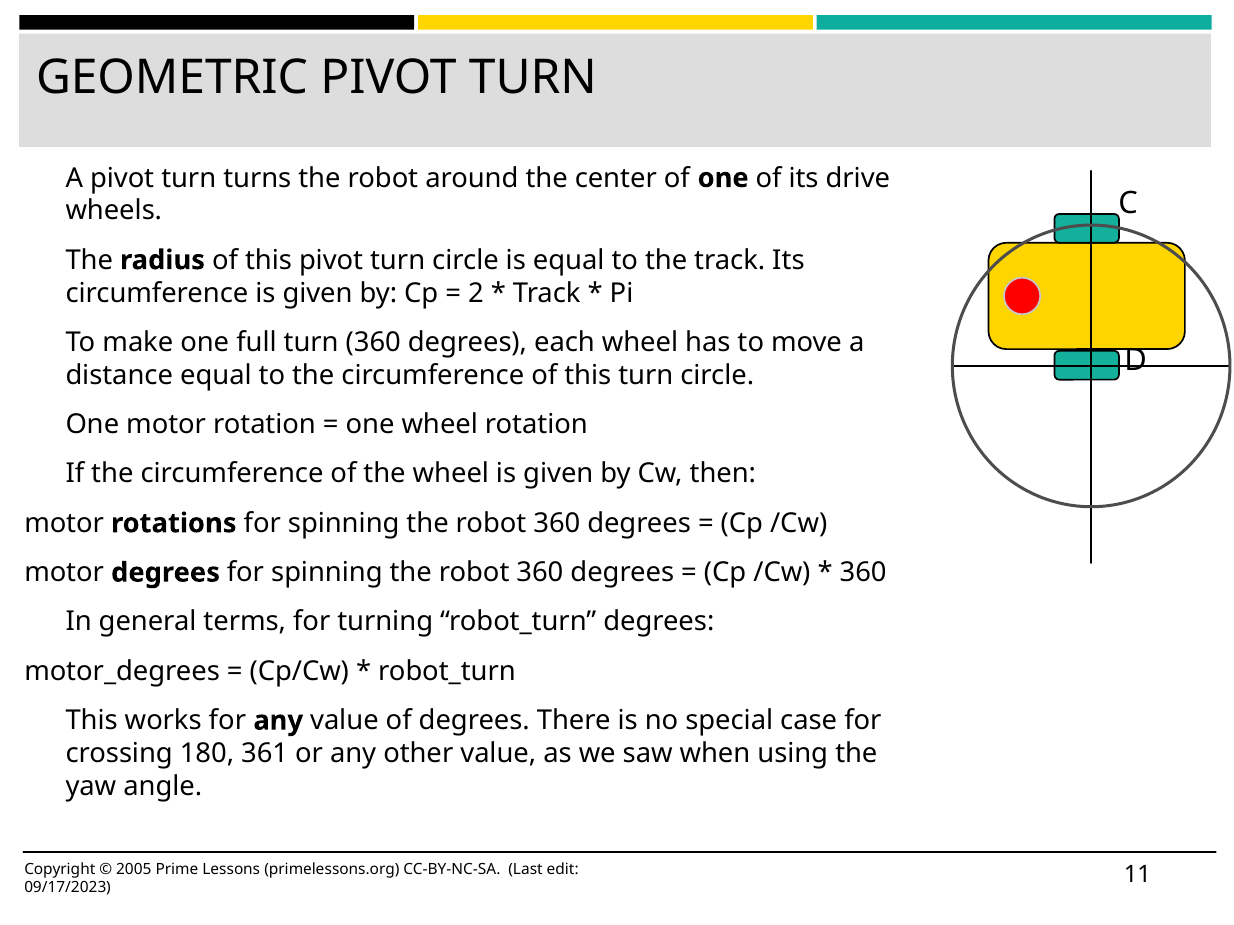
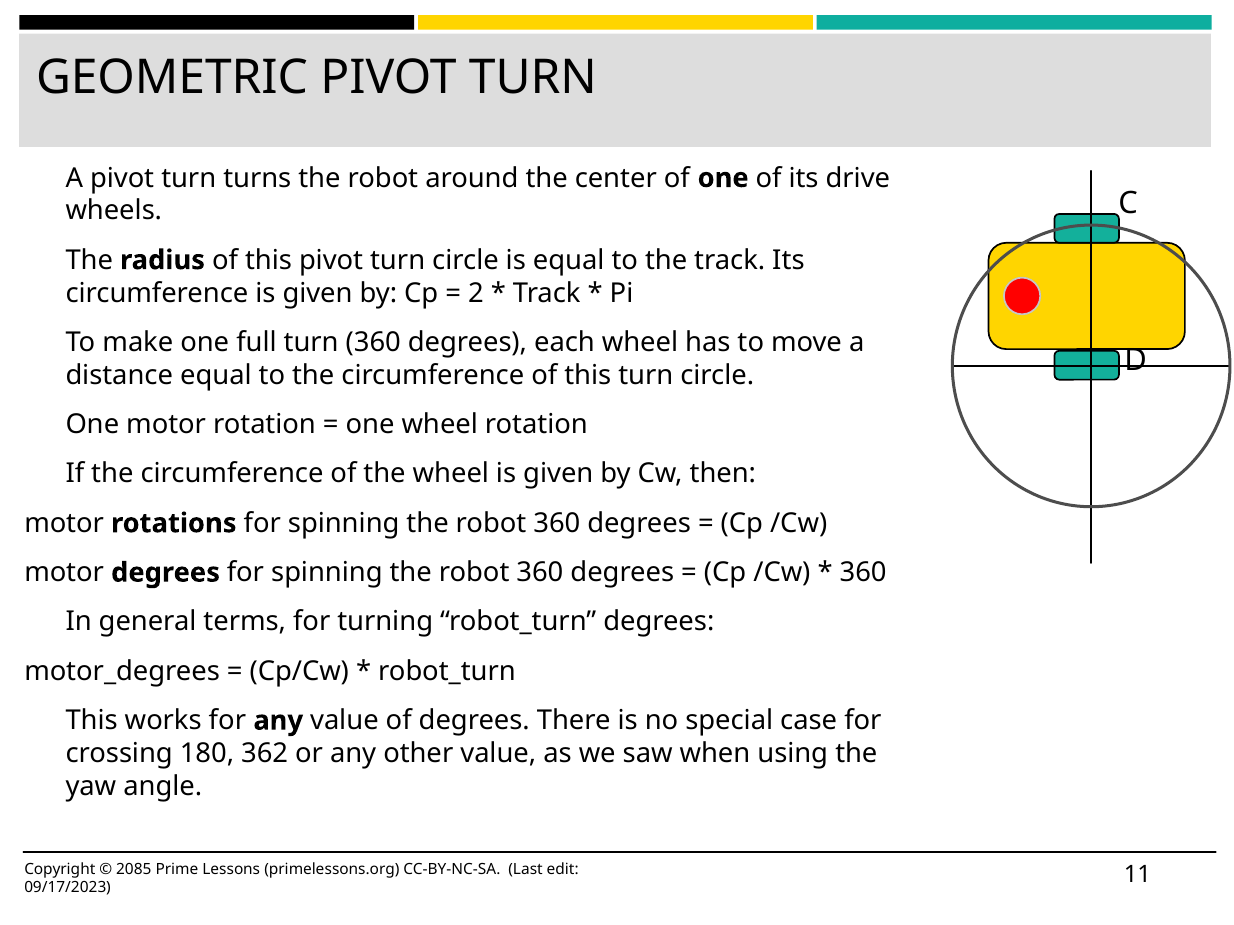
361: 361 -> 362
2005: 2005 -> 2085
